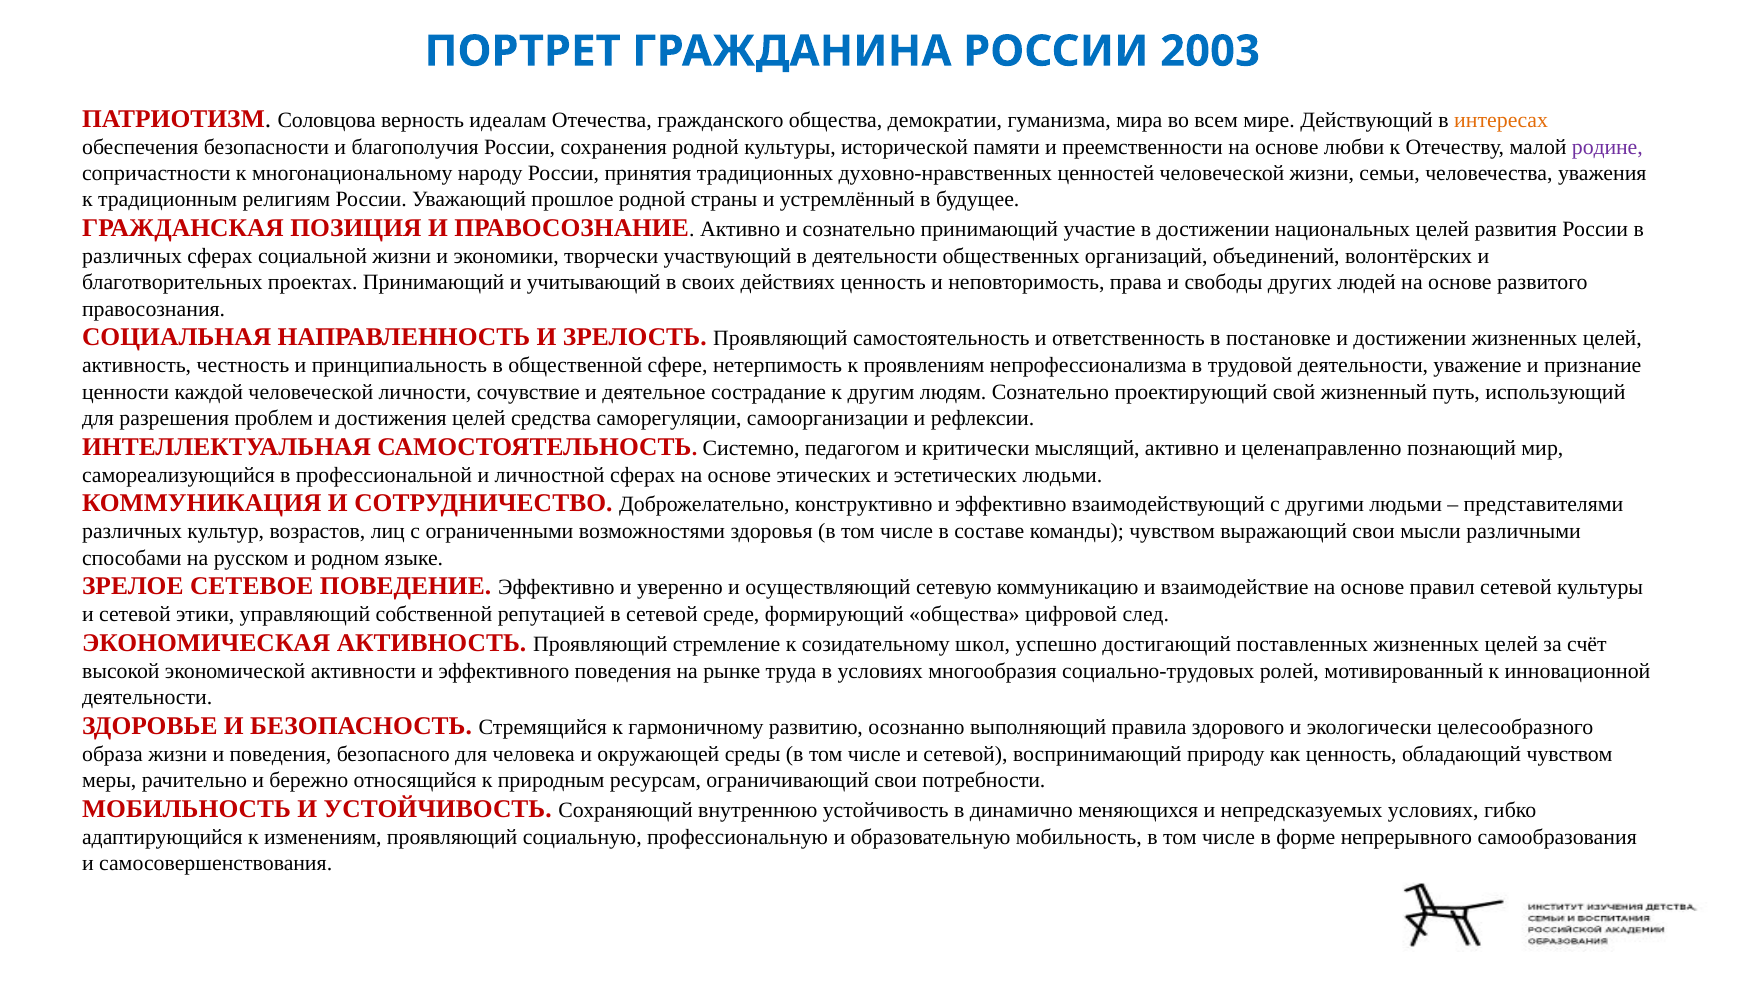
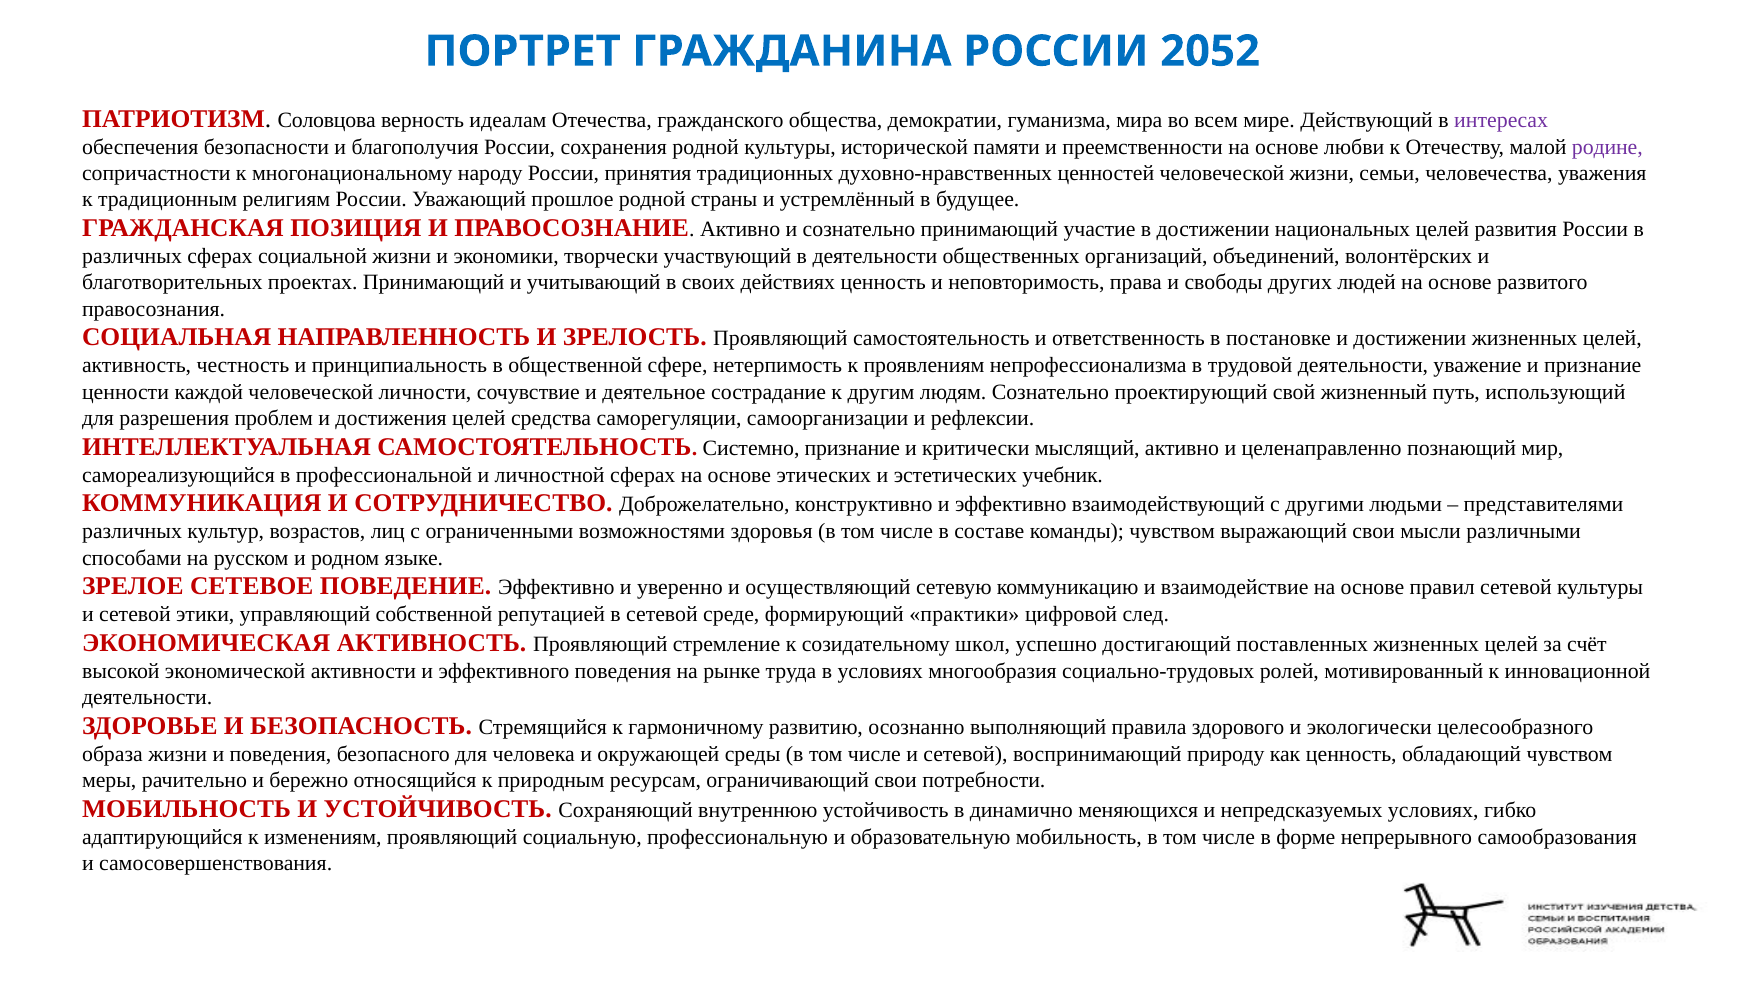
2003: 2003 -> 2052
интересах colour: orange -> purple
Системно педагогом: педагогом -> признание
эстетических людьми: людьми -> учебник
формирующий общества: общества -> практики
